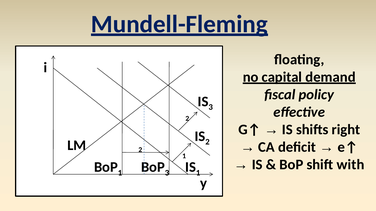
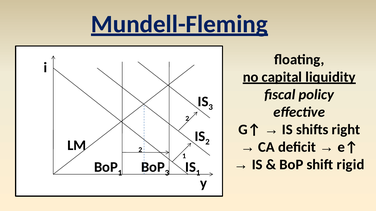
demand: demand -> liquidity
with: with -> rigid
